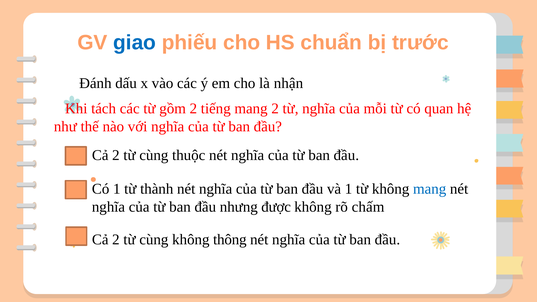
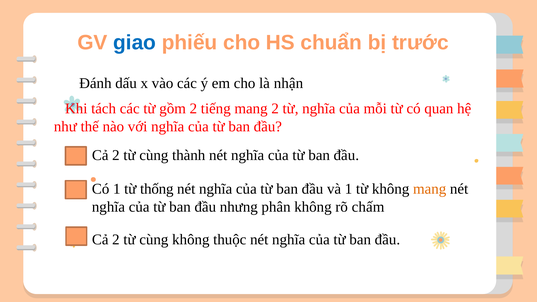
thuộc: thuộc -> thành
thành: thành -> thống
mang at (430, 189) colour: blue -> orange
được: được -> phân
thông: thông -> thuộc
